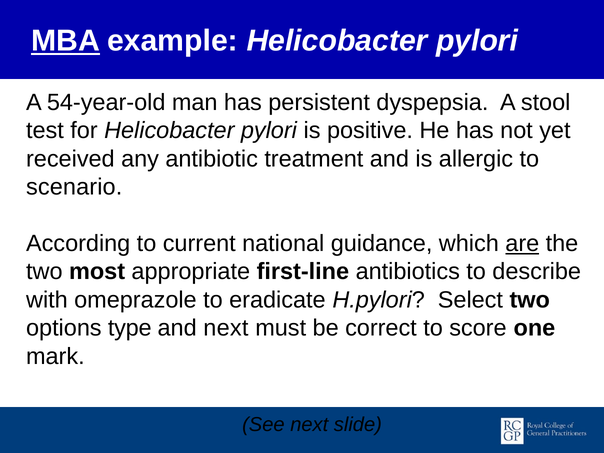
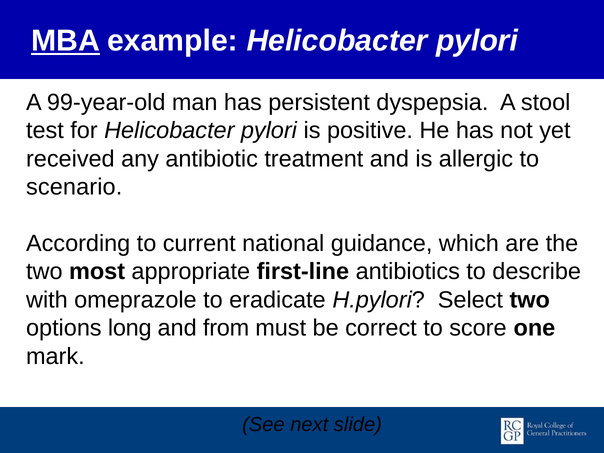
54-year-old: 54-year-old -> 99-year-old
are underline: present -> none
type: type -> long
and next: next -> from
